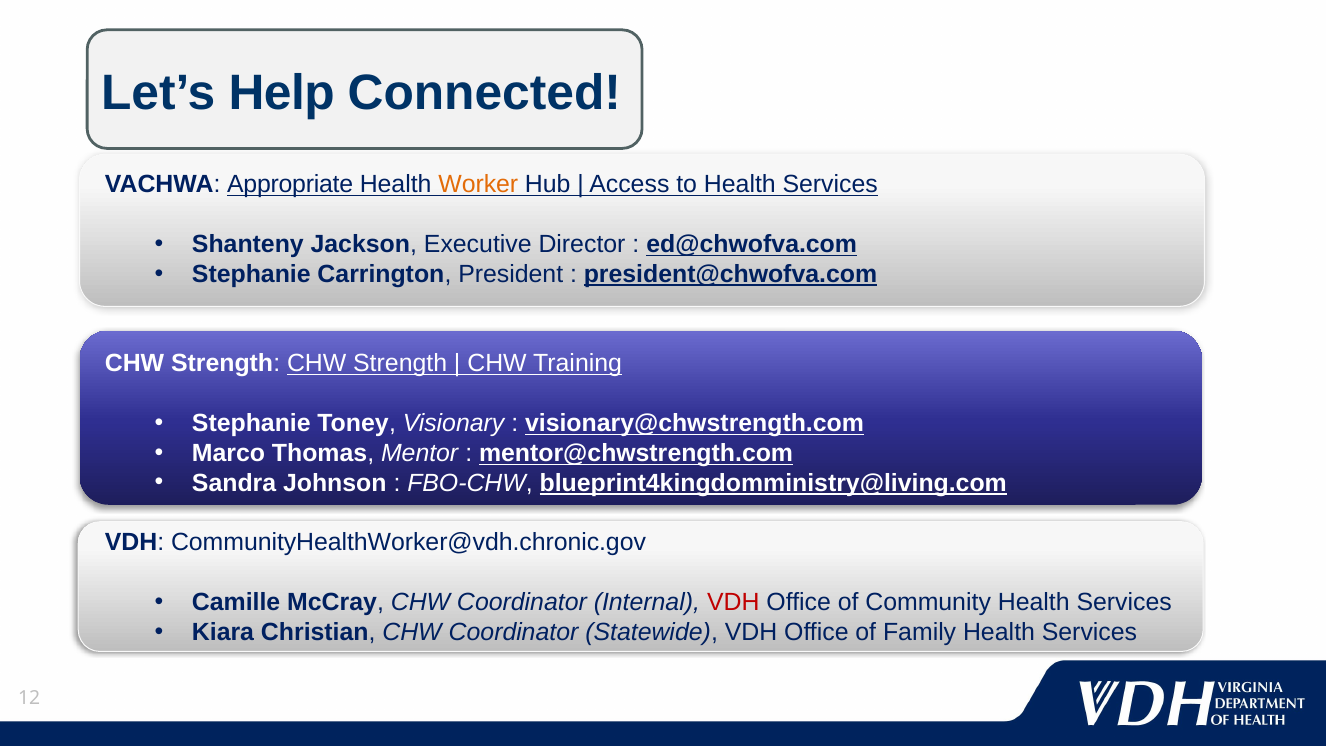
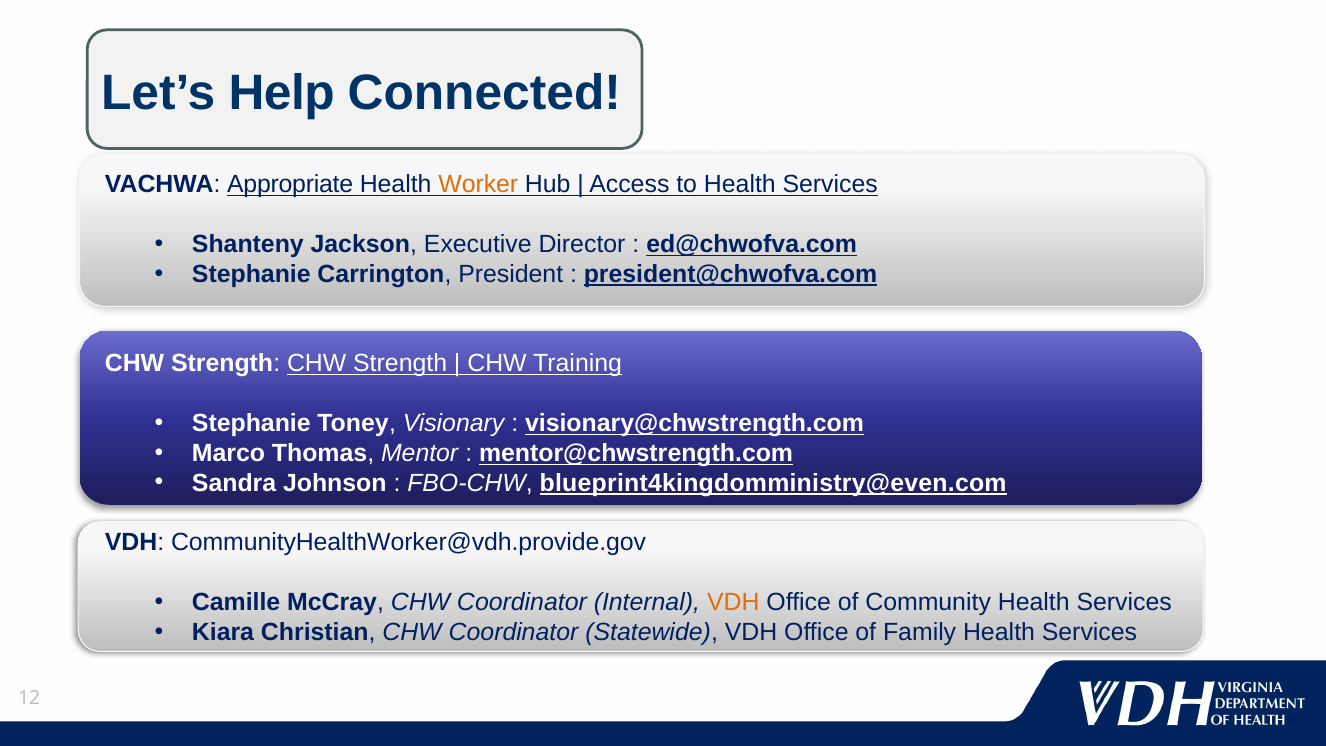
blueprint4kingdomministry@living.com: blueprint4kingdomministry@living.com -> blueprint4kingdomministry@even.com
CommunityHealthWorker@vdh.chronic.gov: CommunityHealthWorker@vdh.chronic.gov -> CommunityHealthWorker@vdh.provide.gov
VDH at (733, 602) colour: red -> orange
